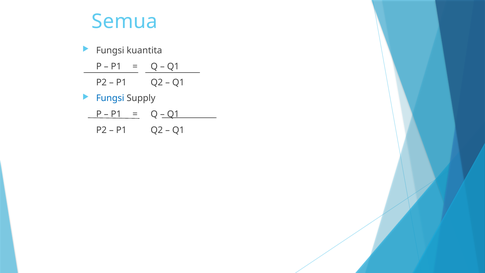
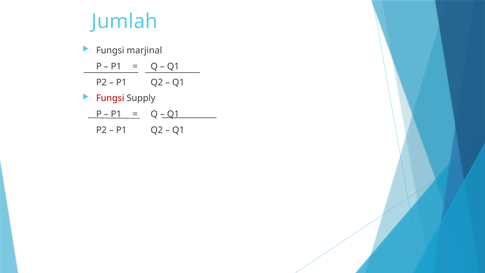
Semua: Semua -> Jumlah
kuantita: kuantita -> marjinal
Fungsi at (110, 98) colour: blue -> red
